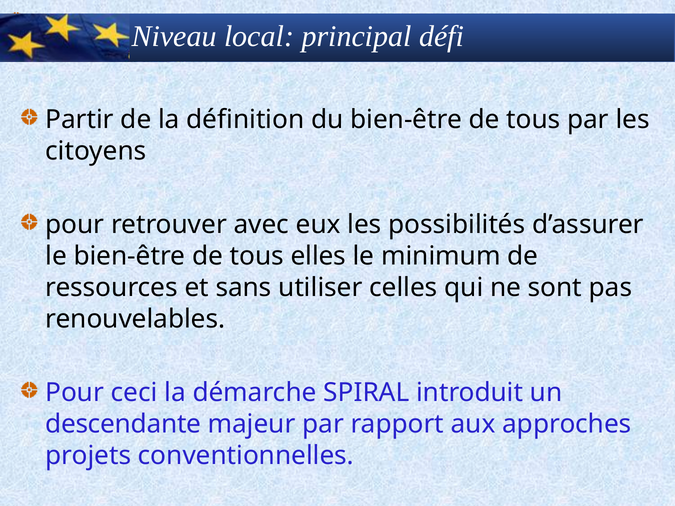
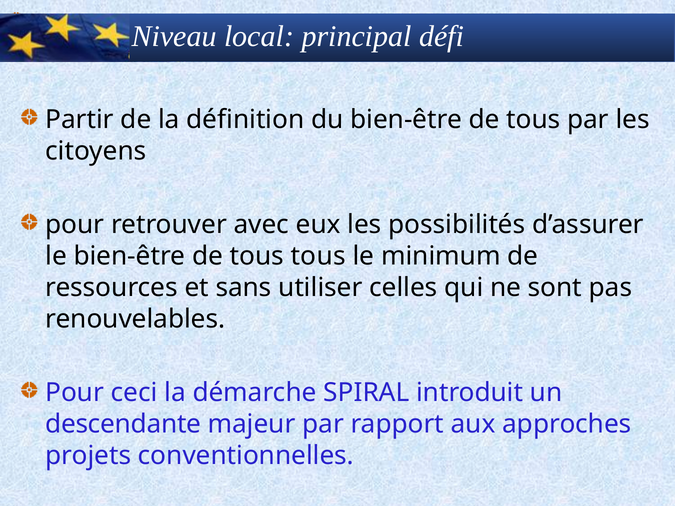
tous elles: elles -> tous
